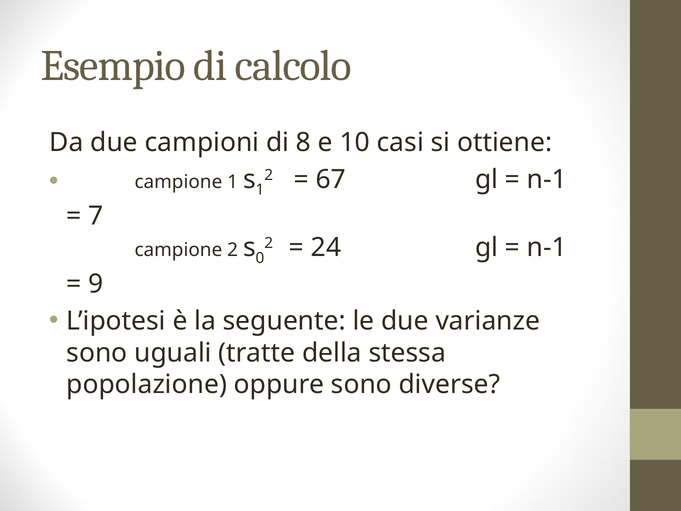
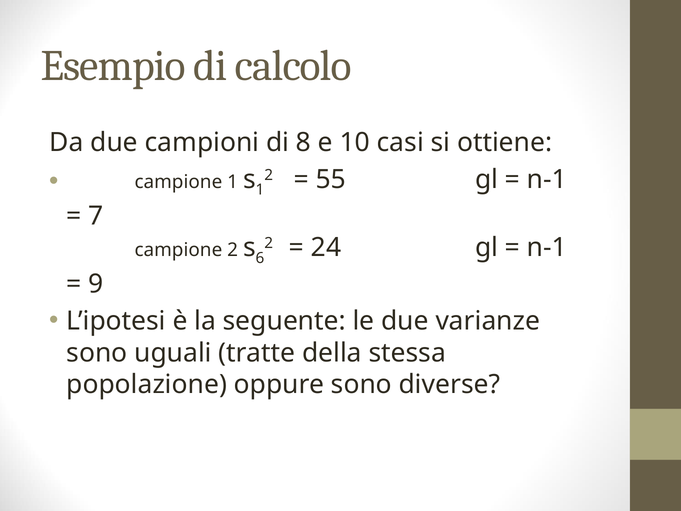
67: 67 -> 55
0: 0 -> 6
